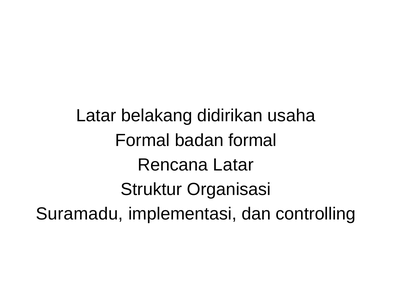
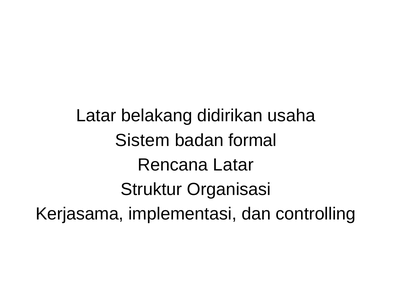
Formal at (143, 140): Formal -> Sistem
Suramadu: Suramadu -> Kerjasama
